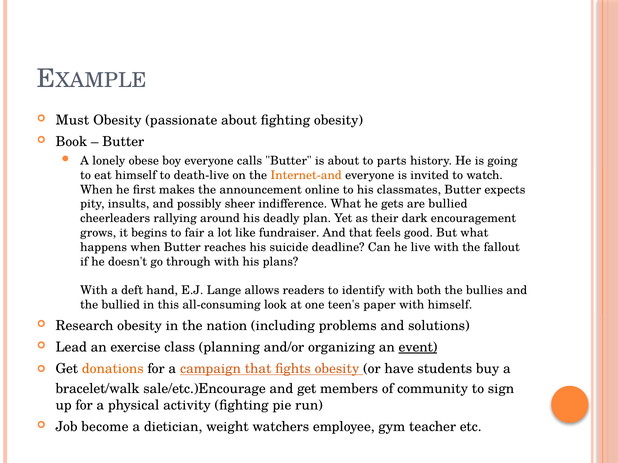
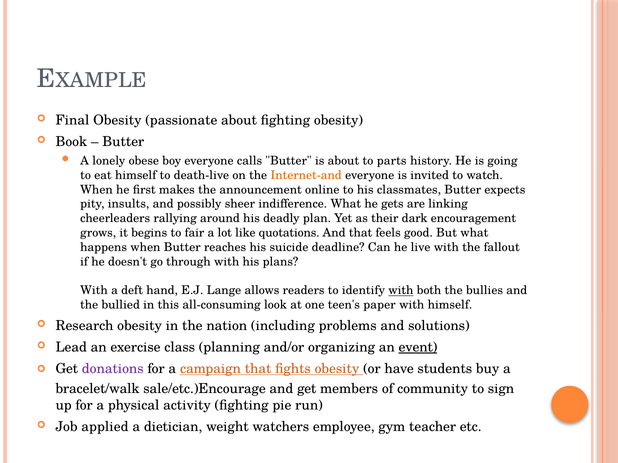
Must: Must -> Final
are bullied: bullied -> linking
fundraiser: fundraiser -> quotations
with at (401, 291) underline: none -> present
donations colour: orange -> purple
become: become -> applied
